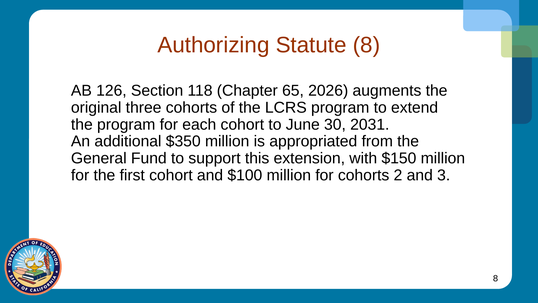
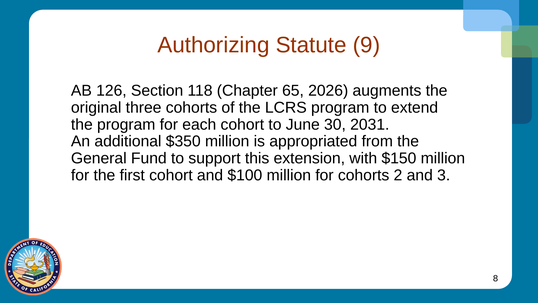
Statute 8: 8 -> 9
